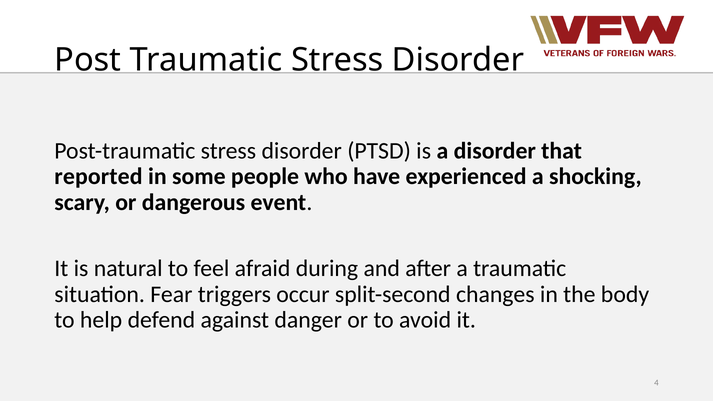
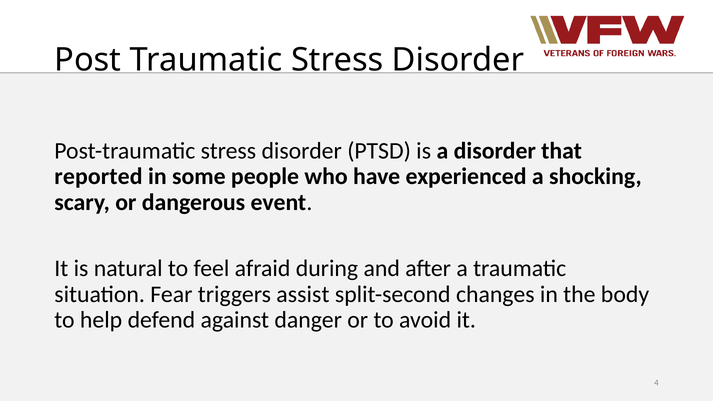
occur: occur -> assist
